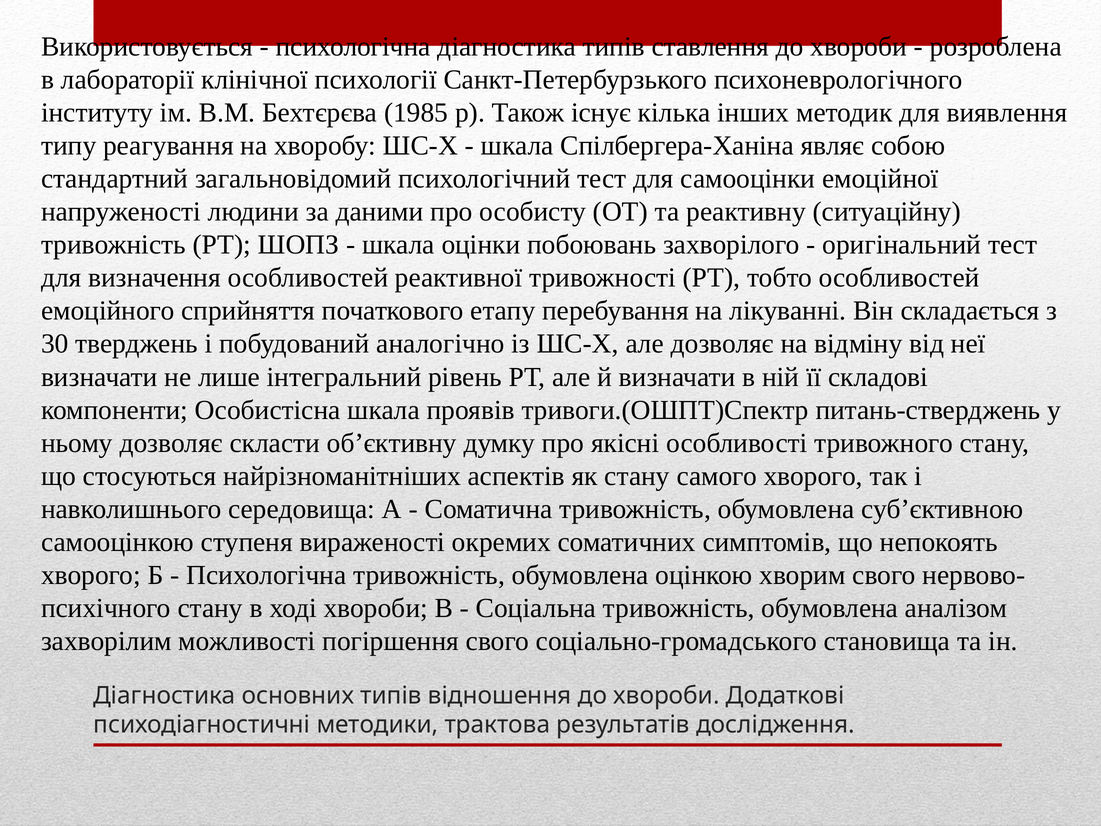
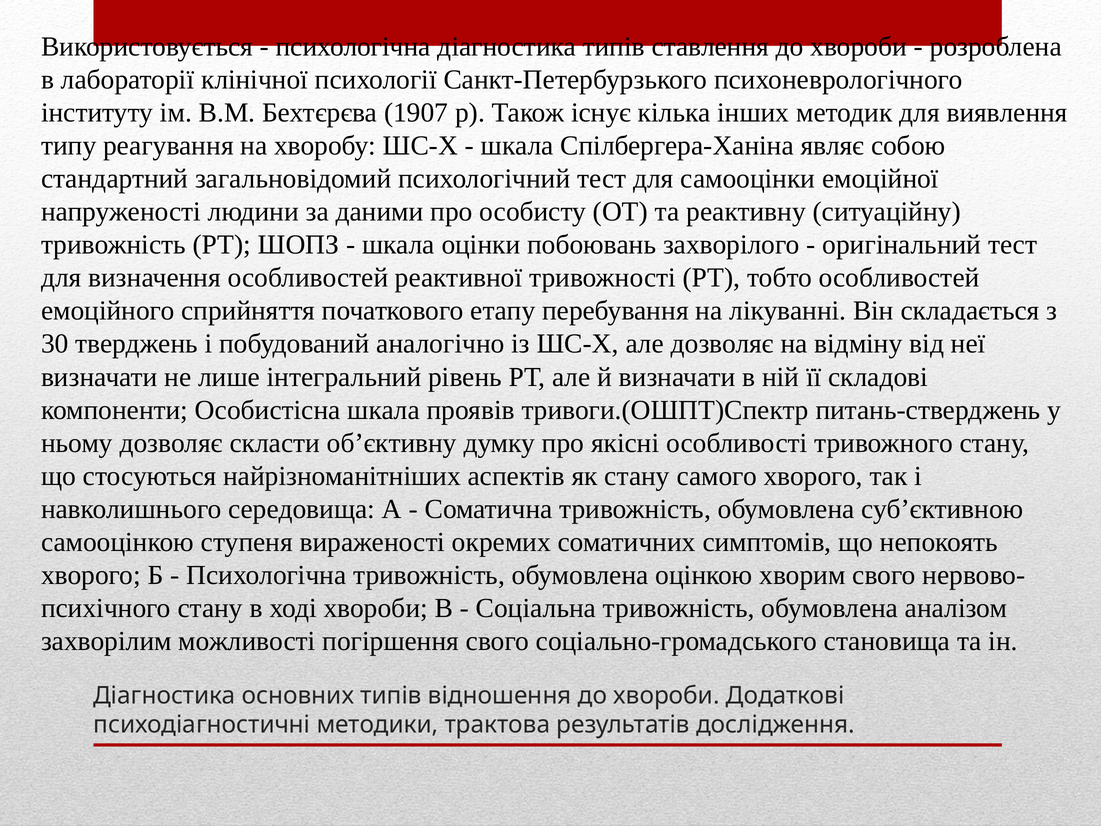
1985: 1985 -> 1907
